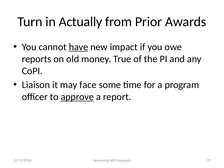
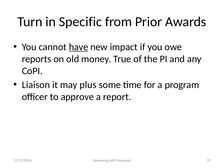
Actually: Actually -> Specific
face: face -> plus
approve underline: present -> none
